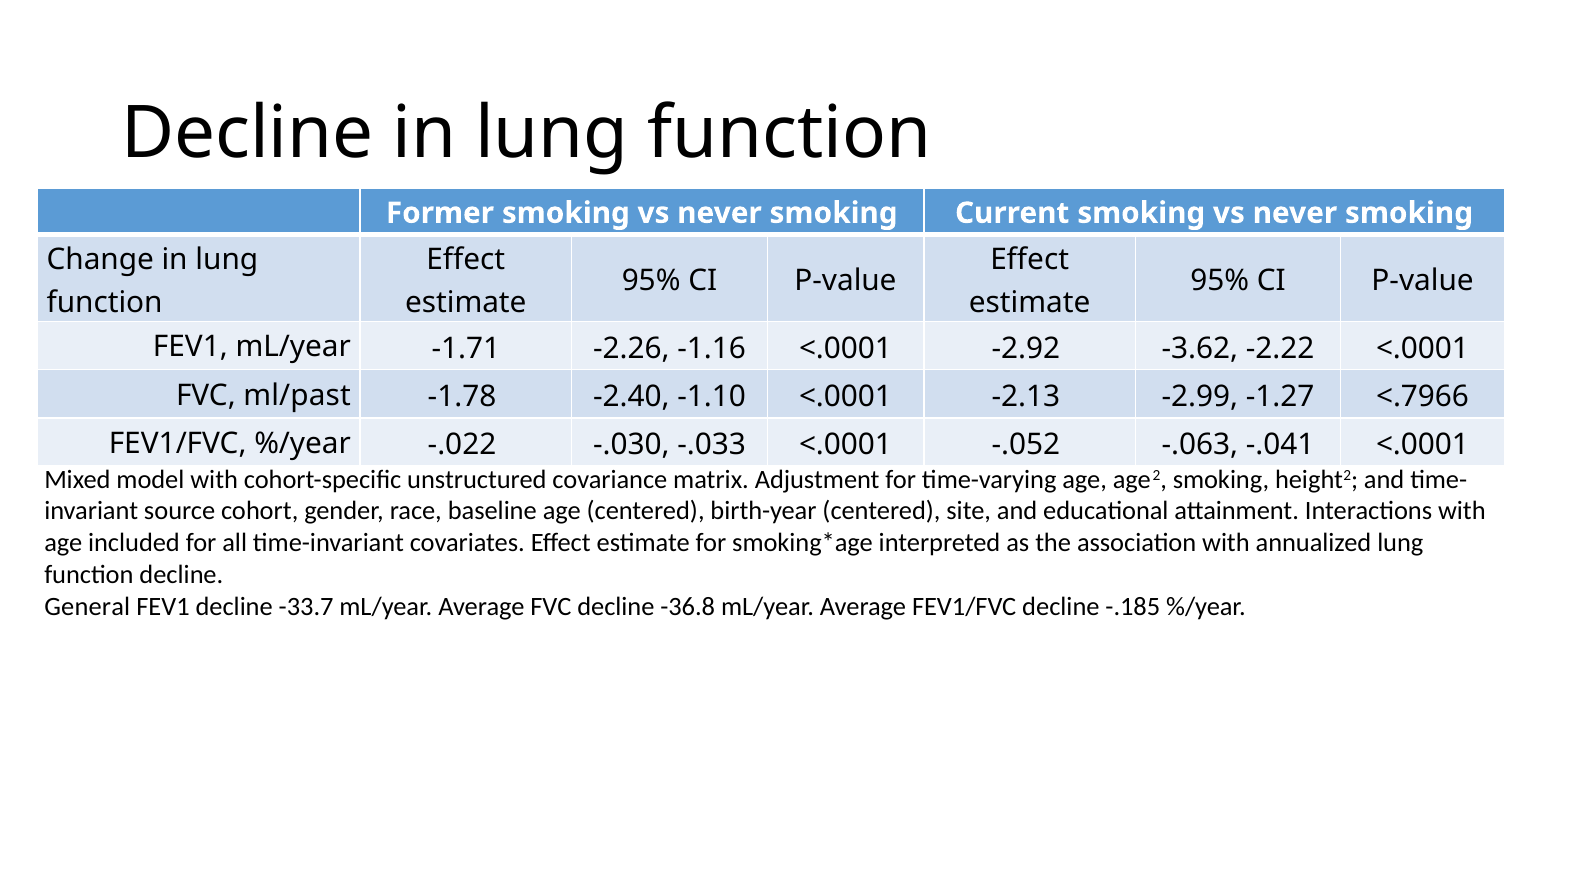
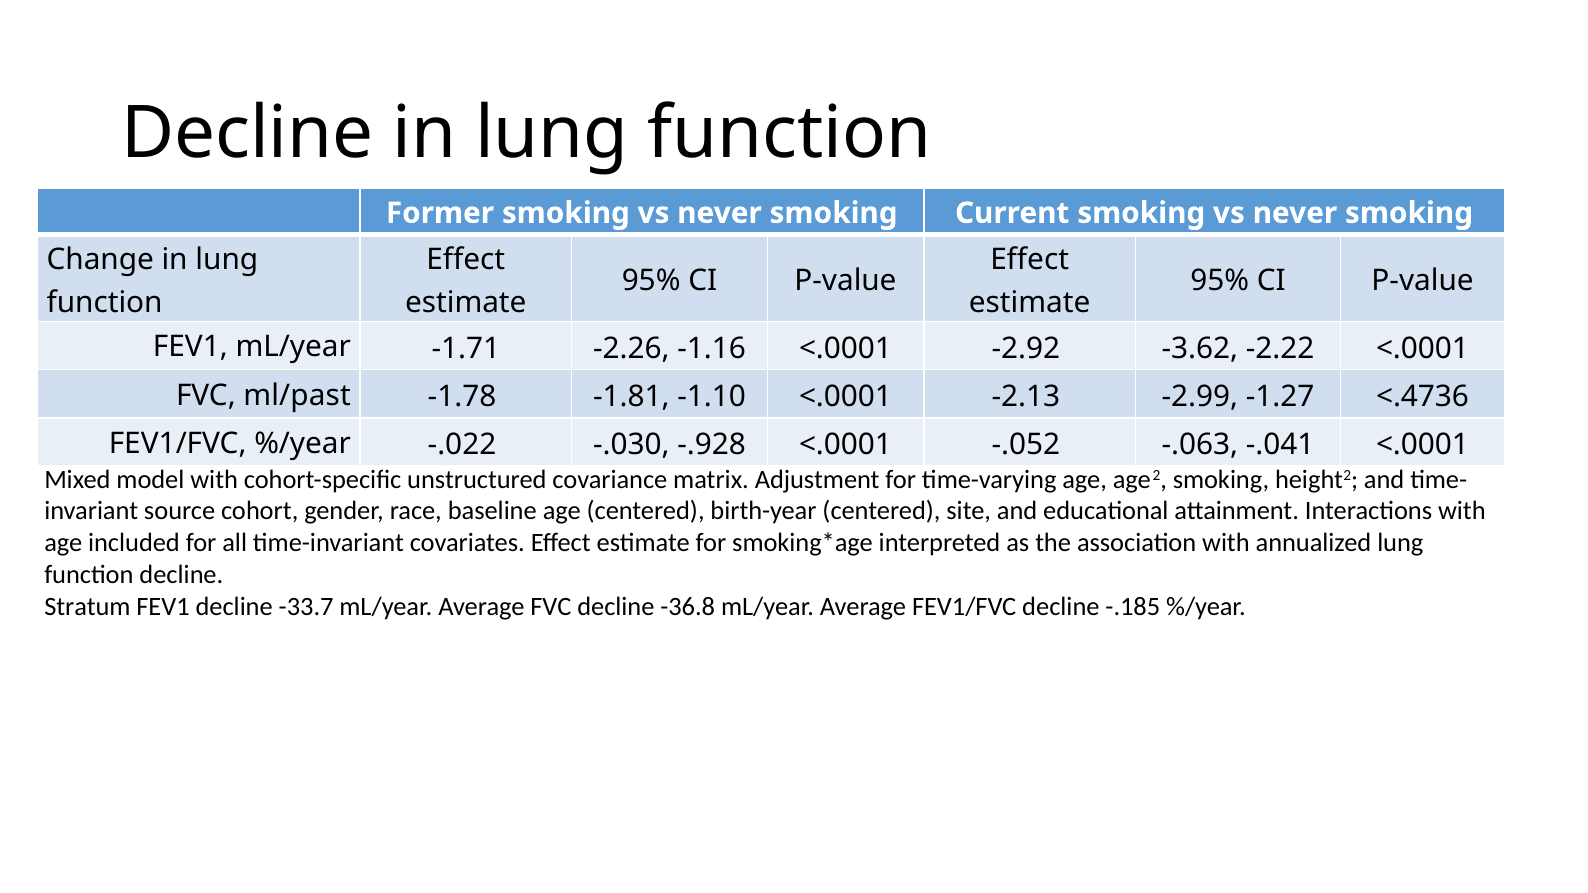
-2.40: -2.40 -> -1.81
<.7966: <.7966 -> <.4736
-.033: -.033 -> -.928
General: General -> Stratum
